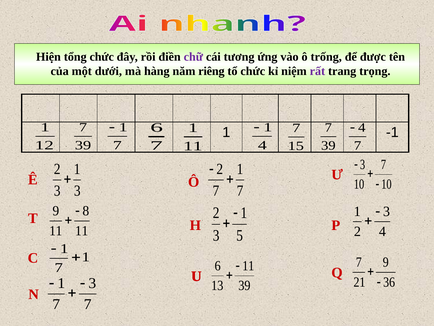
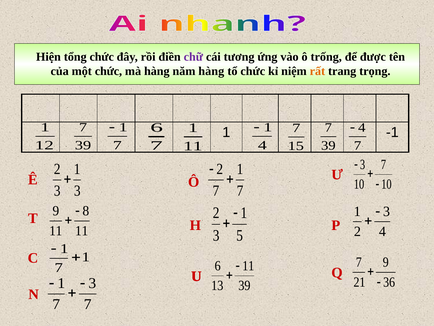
một dưới: dưới -> chức
năm riêng: riêng -> hàng
rất colour: purple -> orange
